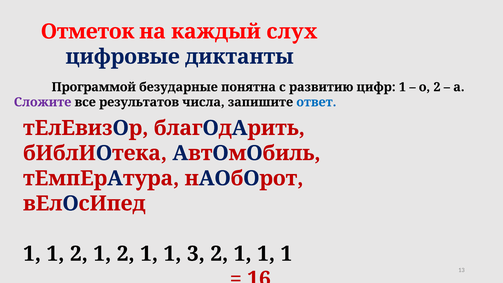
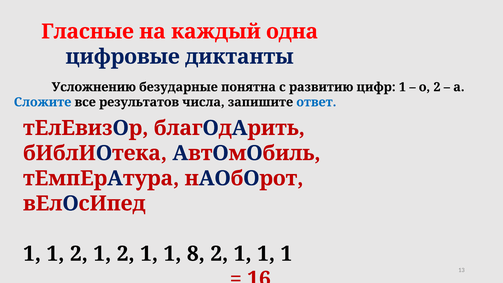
Отметок: Отметок -> Гласные
слух: слух -> одна
Программой: Программой -> Усложнению
Сложите colour: purple -> blue
3: 3 -> 8
